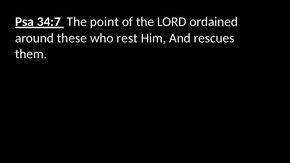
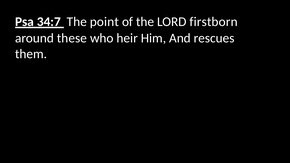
ordained: ordained -> firstborn
rest: rest -> heir
